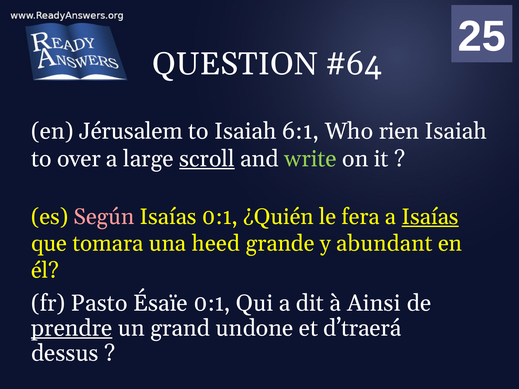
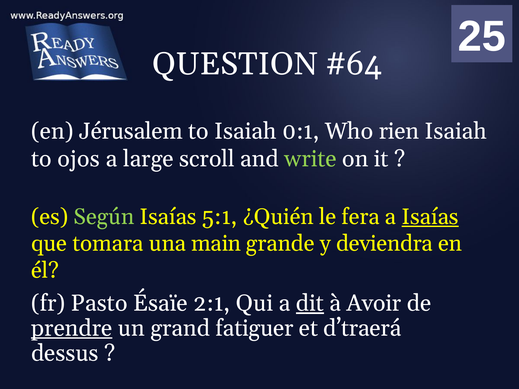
6:1: 6:1 -> 0:1
over: over -> ojos
scroll underline: present -> none
Según colour: pink -> light green
Isaías 0:1: 0:1 -> 5:1
heed: heed -> main
abundant: abundant -> deviendra
Ésaïe 0:1: 0:1 -> 2:1
dit underline: none -> present
Ainsi: Ainsi -> Avoir
undone: undone -> fatiguer
